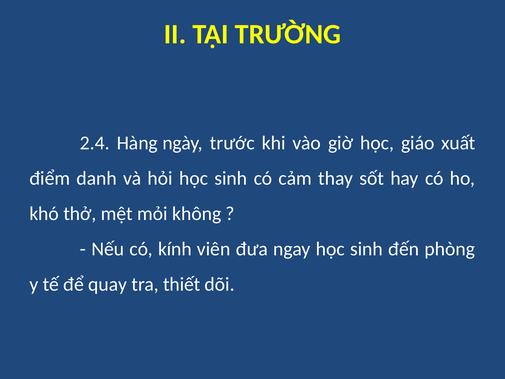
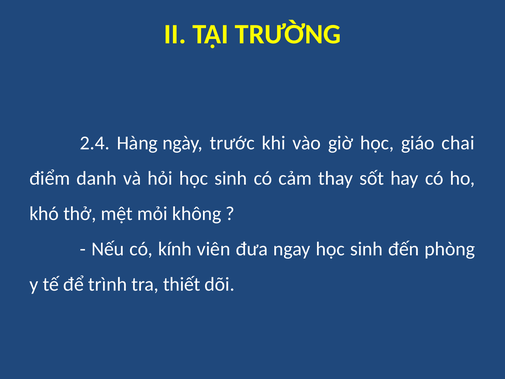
xuất: xuất -> chai
quay: quay -> trình
